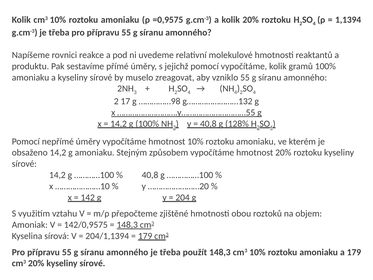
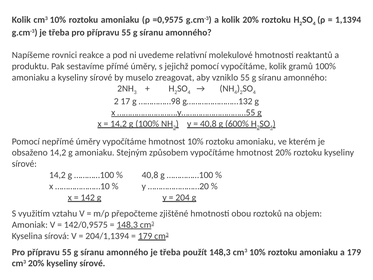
128%: 128% -> 600%
